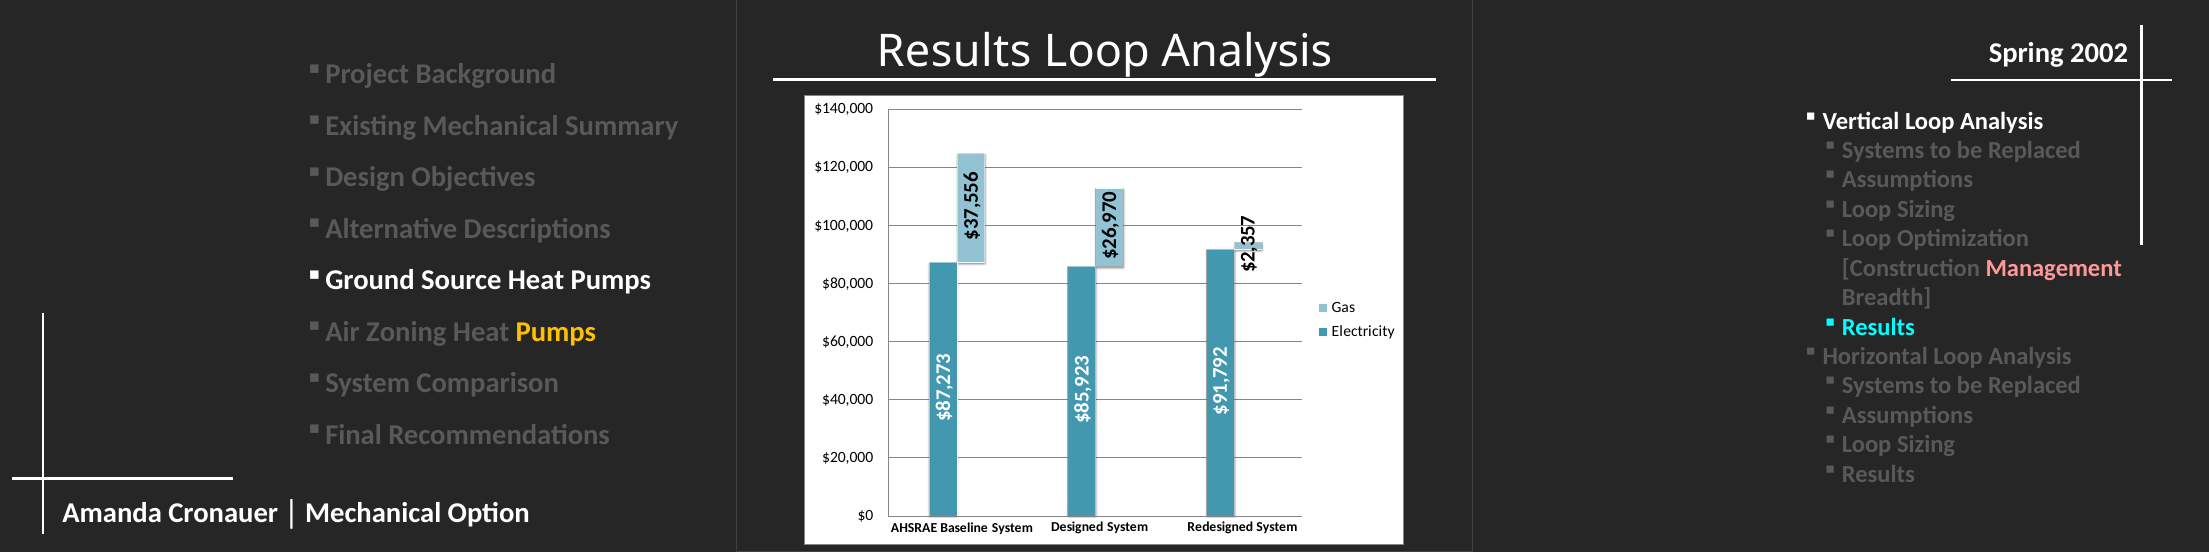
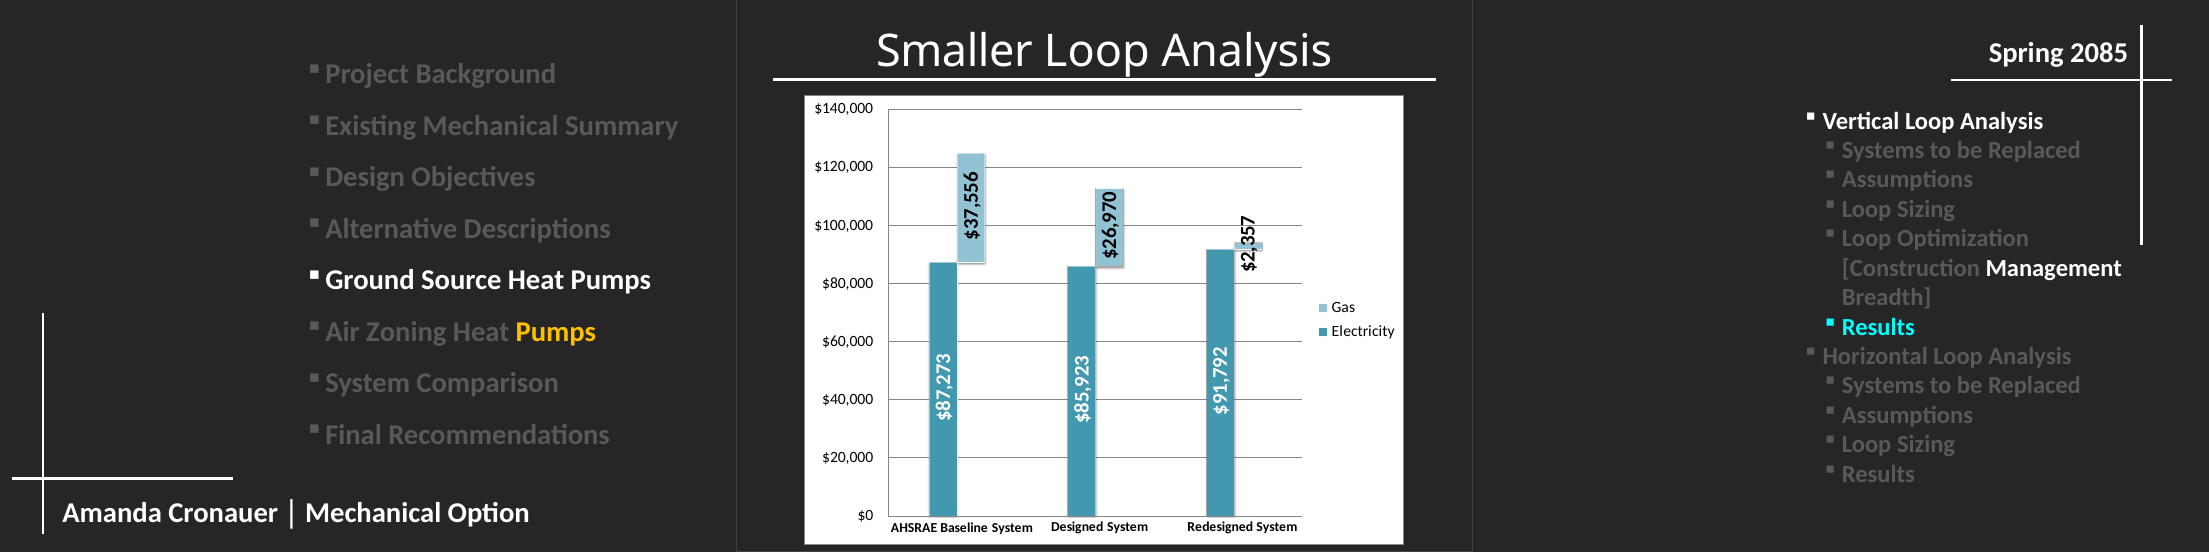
Results at (954, 52): Results -> Smaller
2002: 2002 -> 2085
Management colour: pink -> white
